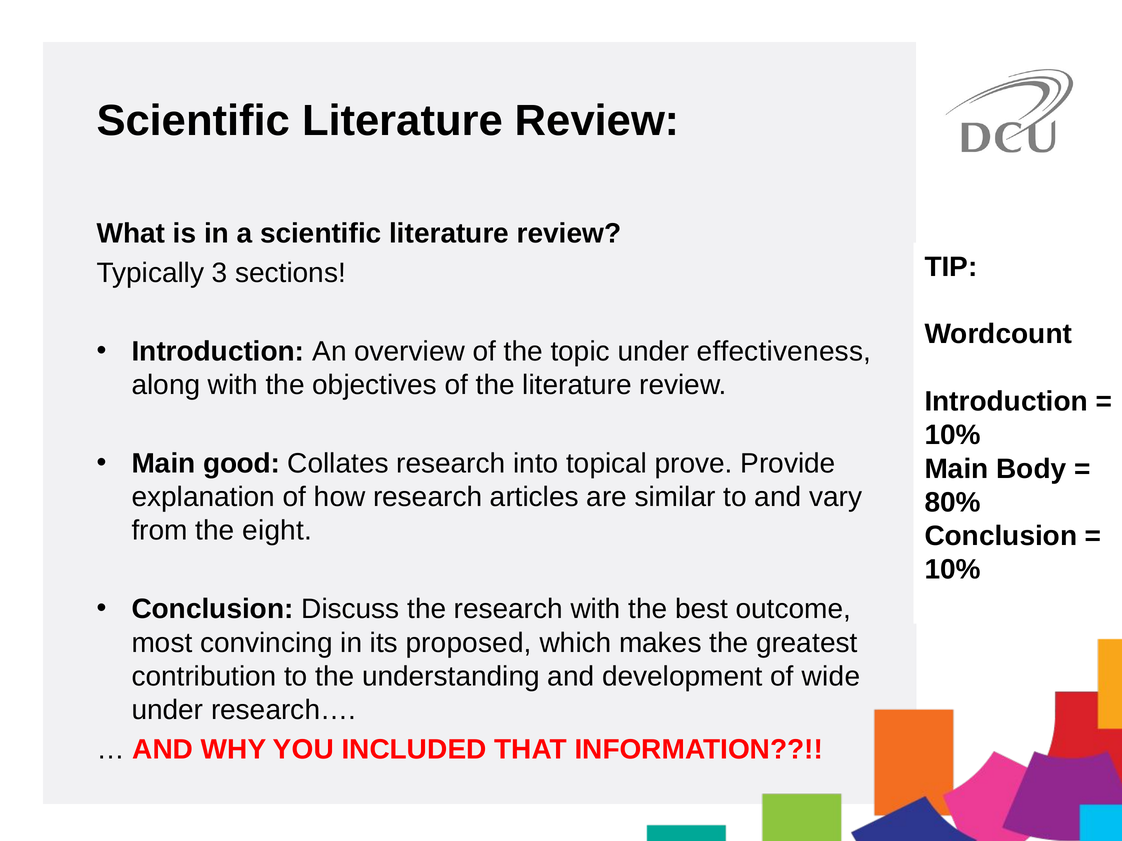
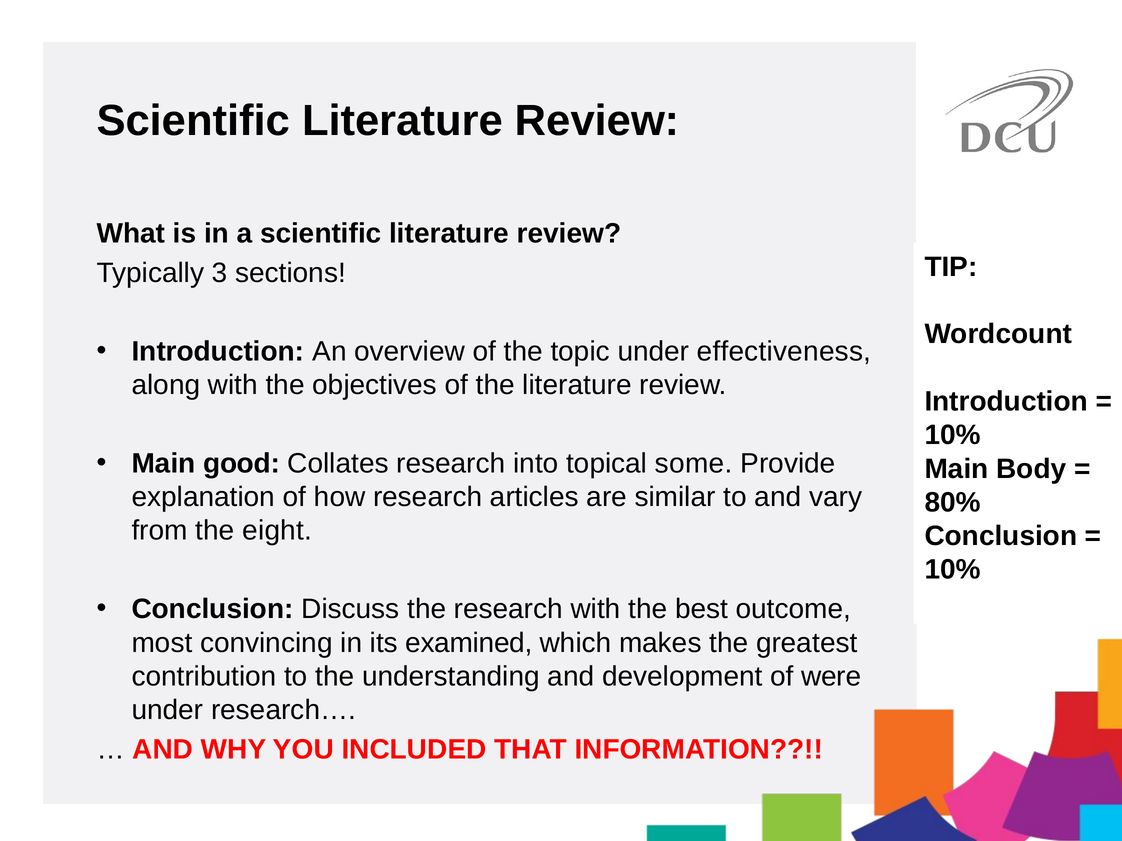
prove: prove -> some
proposed: proposed -> examined
wide: wide -> were
